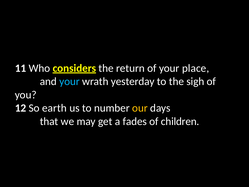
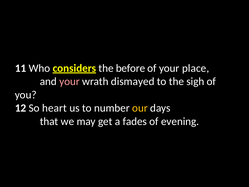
return: return -> before
your at (69, 81) colour: light blue -> pink
yesterday: yesterday -> dismayed
earth: earth -> heart
children: children -> evening
